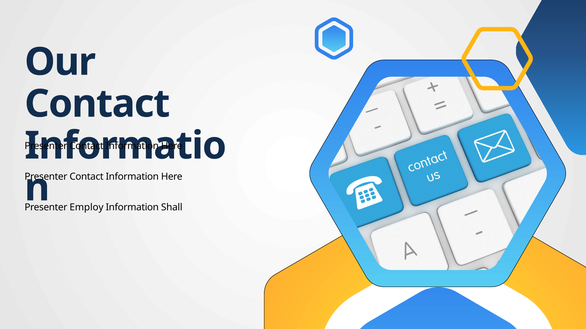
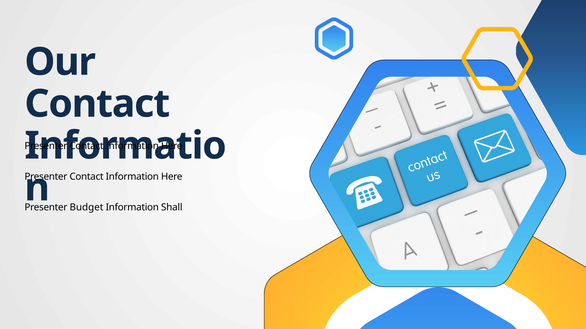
Employ: Employ -> Budget
